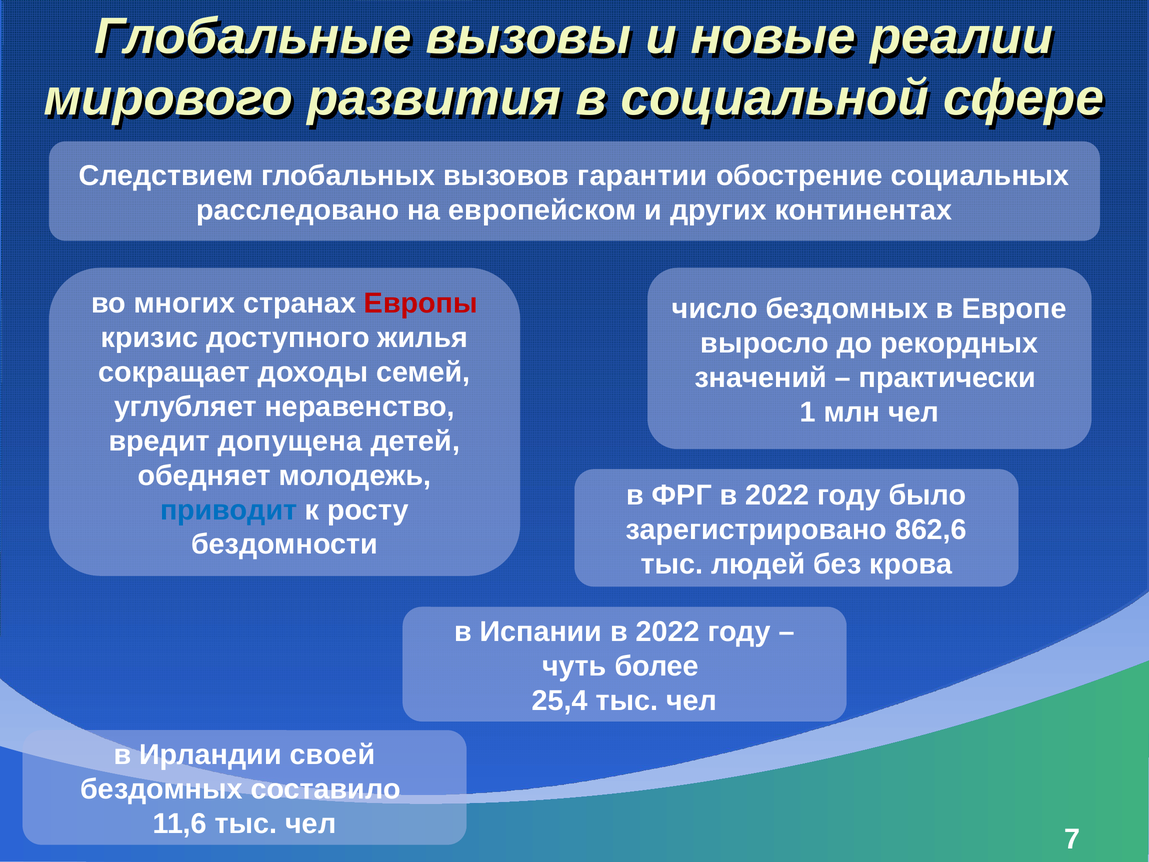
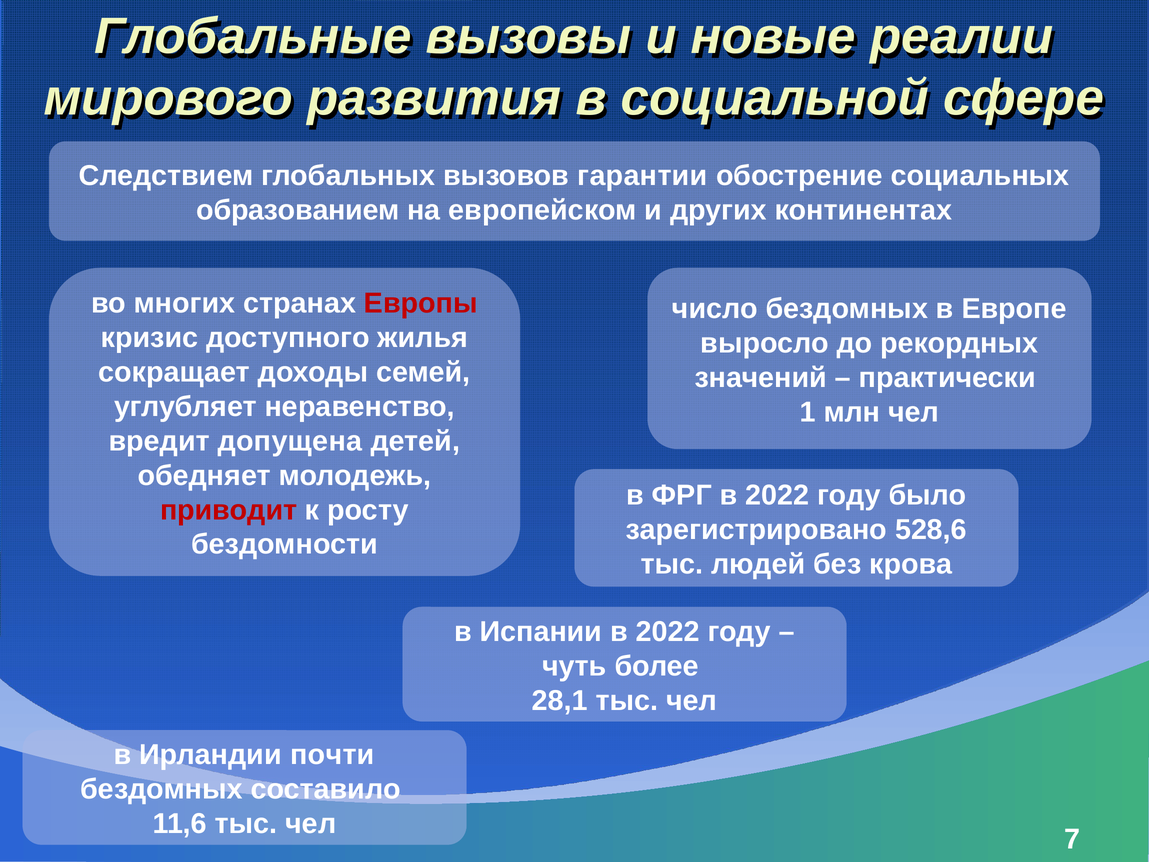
расследовано: расследовано -> образованием
приводит colour: blue -> red
862,6: 862,6 -> 528,6
25,4: 25,4 -> 28,1
своей: своей -> почти
